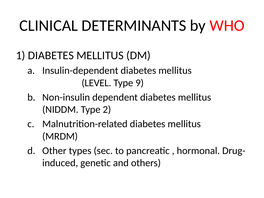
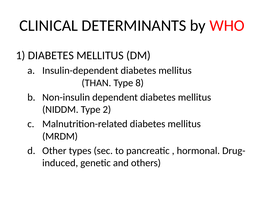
LEVEL: LEVEL -> THAN
9: 9 -> 8
